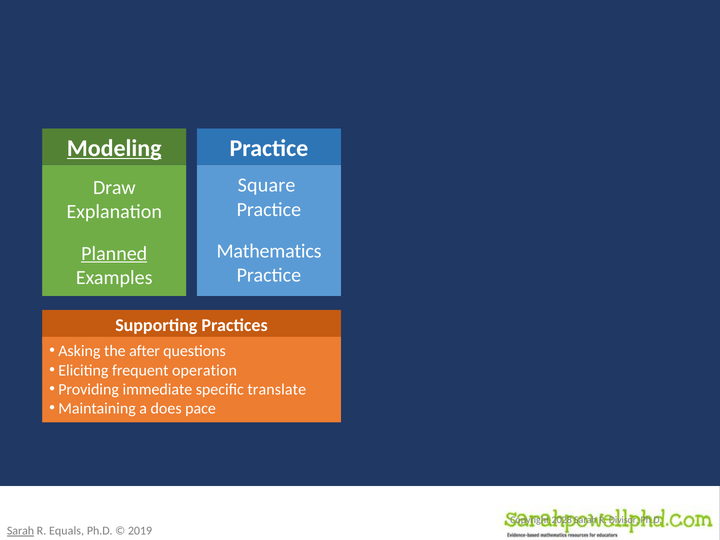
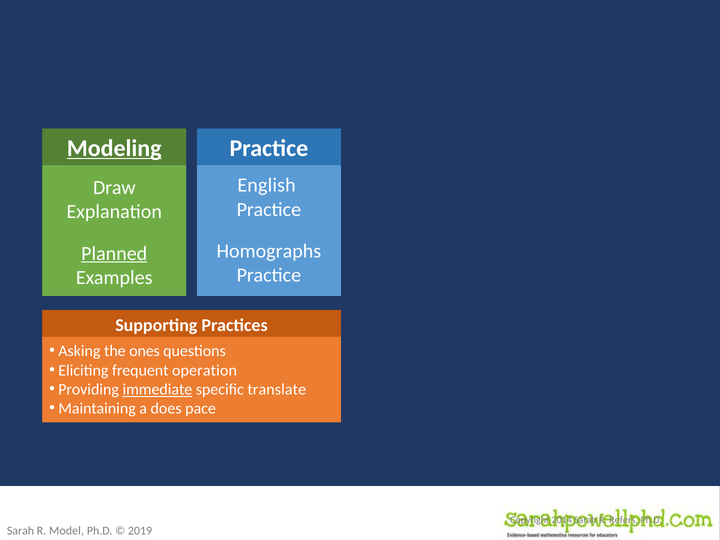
Square: Square -> English
Mathematics: Mathematics -> Homographs
after: after -> ones
immediate underline: none -> present
2028: 2028 -> 2014
Divisor: Divisor -> Refers
Sarah at (21, 531) underline: present -> none
Equals: Equals -> Model
